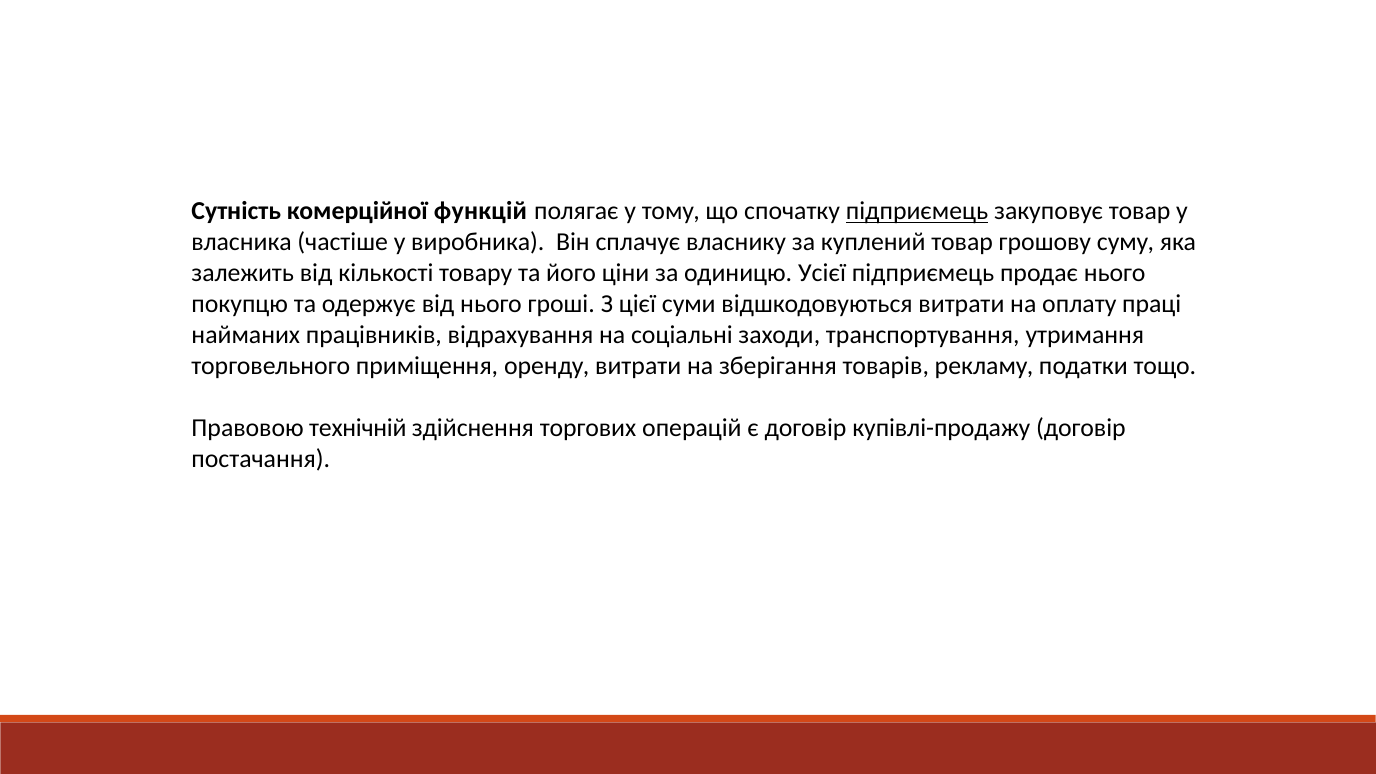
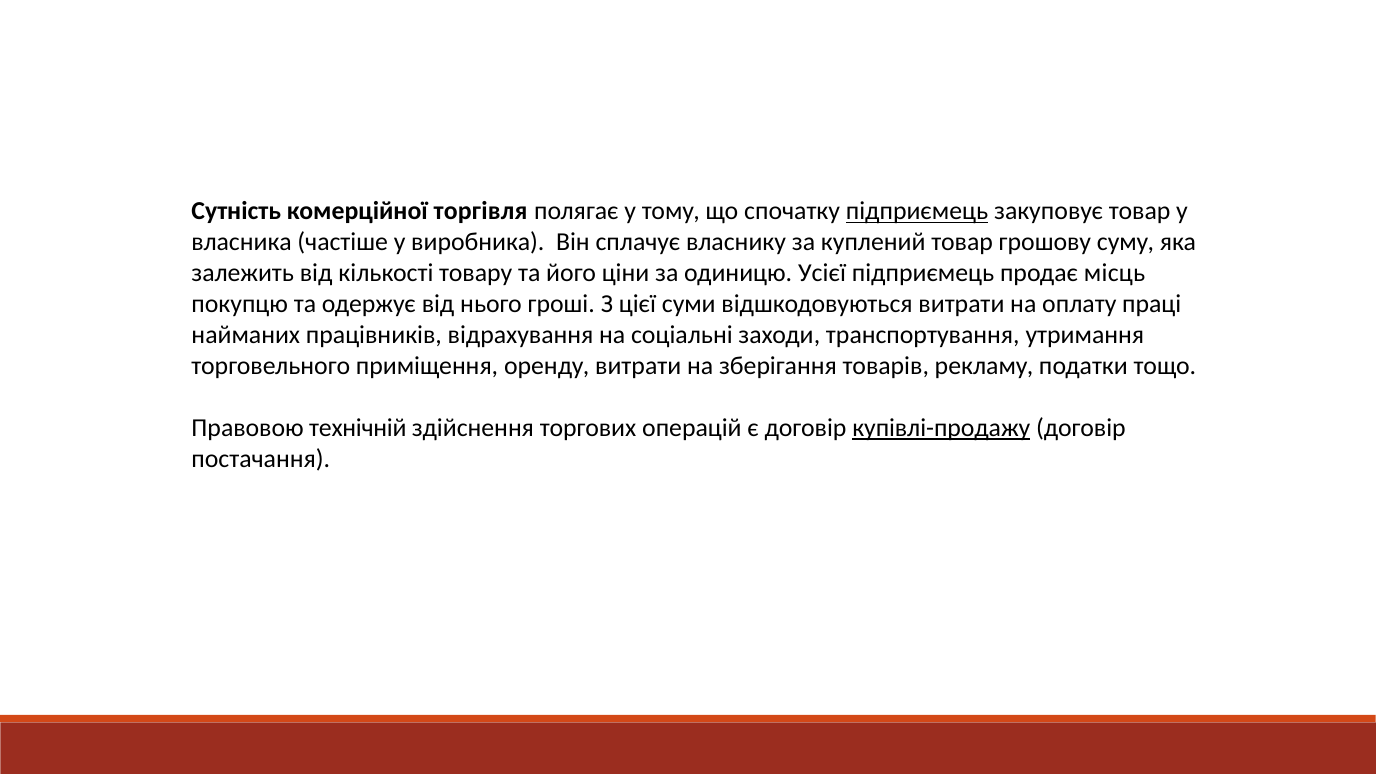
функцій: функцій -> торгівля
продає нього: нього -> місць
купівлі-продажу underline: none -> present
